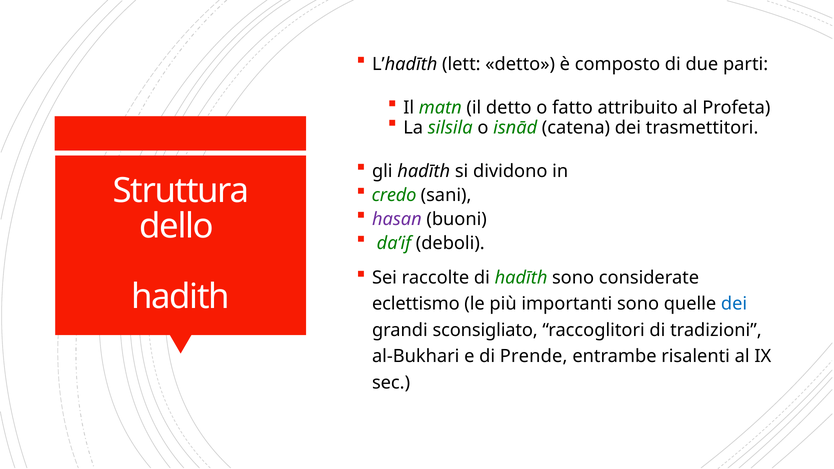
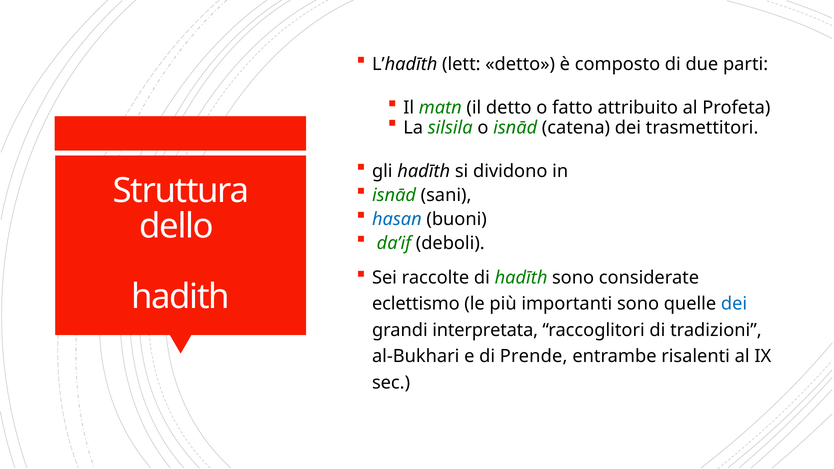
credo at (394, 195): credo -> isnād
hasan colour: purple -> blue
sconsigliato: sconsigliato -> interpretata
